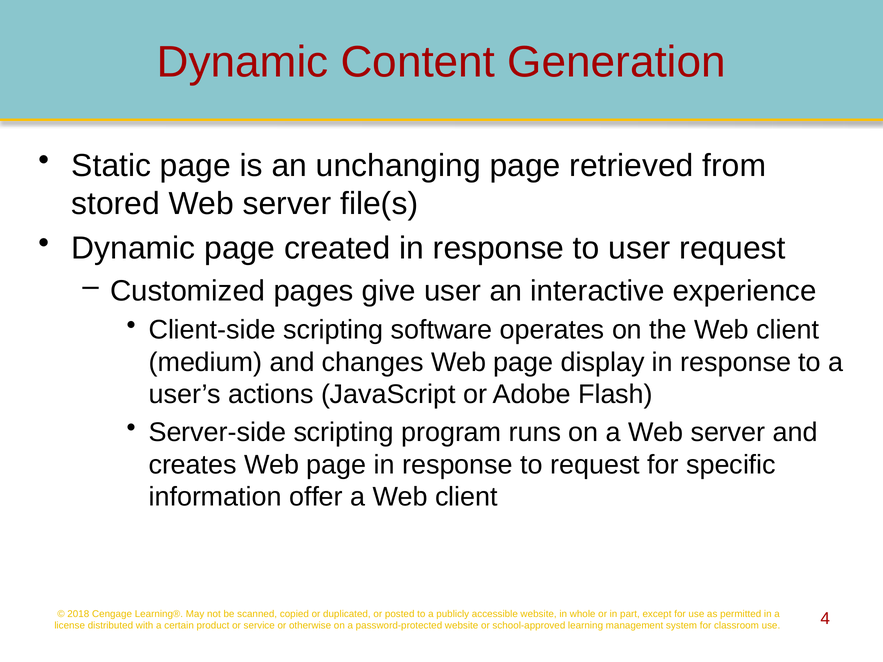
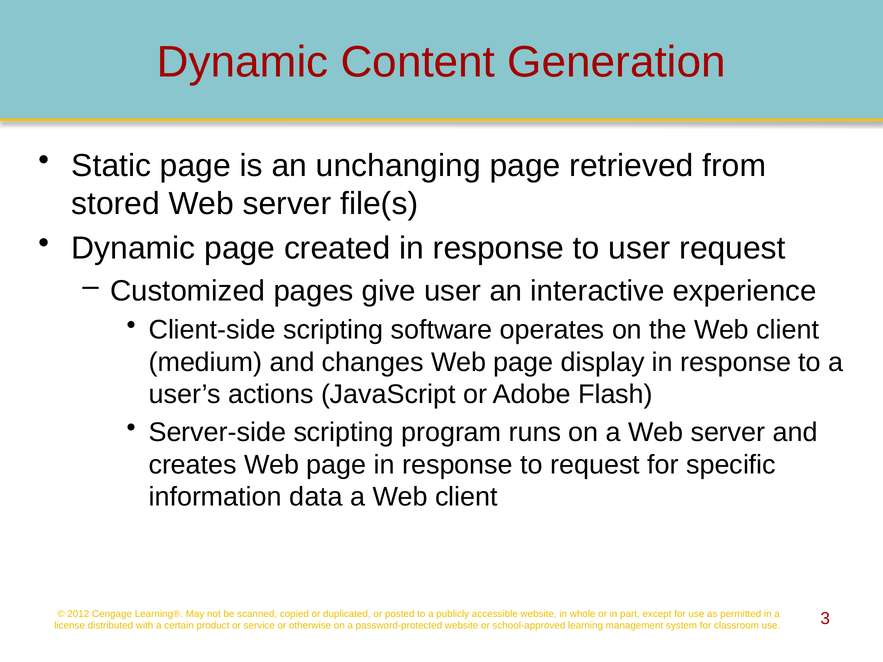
offer: offer -> data
2018: 2018 -> 2012
4: 4 -> 3
